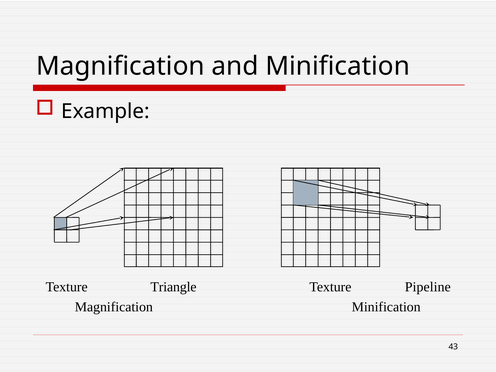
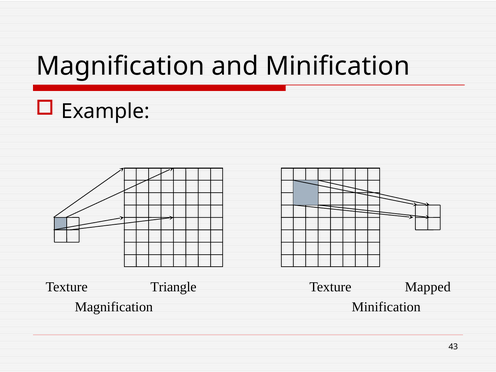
Pipeline: Pipeline -> Mapped
